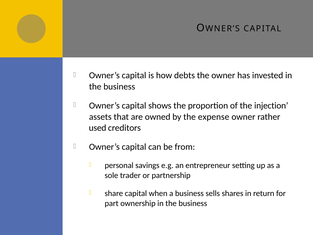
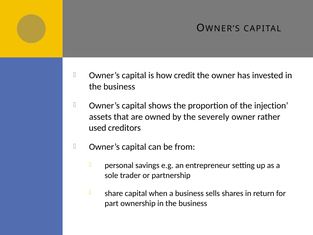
debts: debts -> credit
expense: expense -> severely
